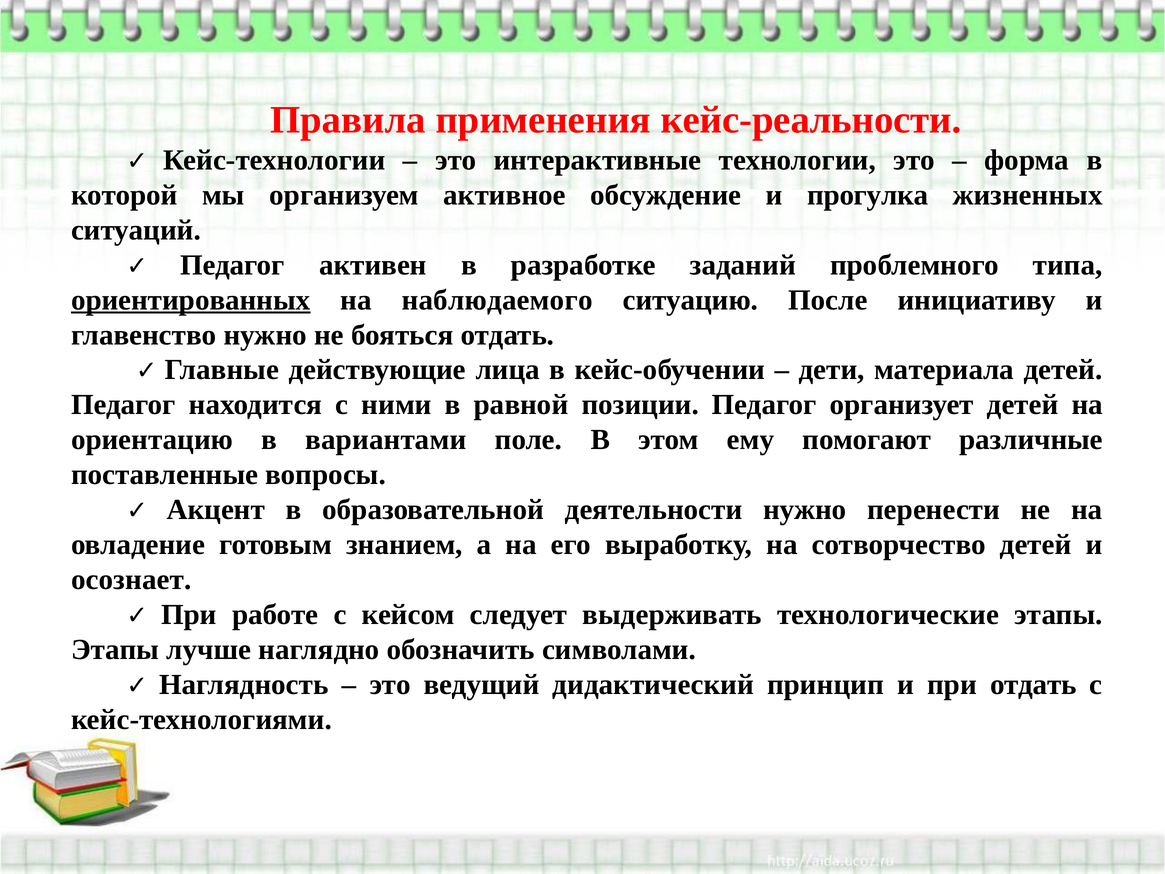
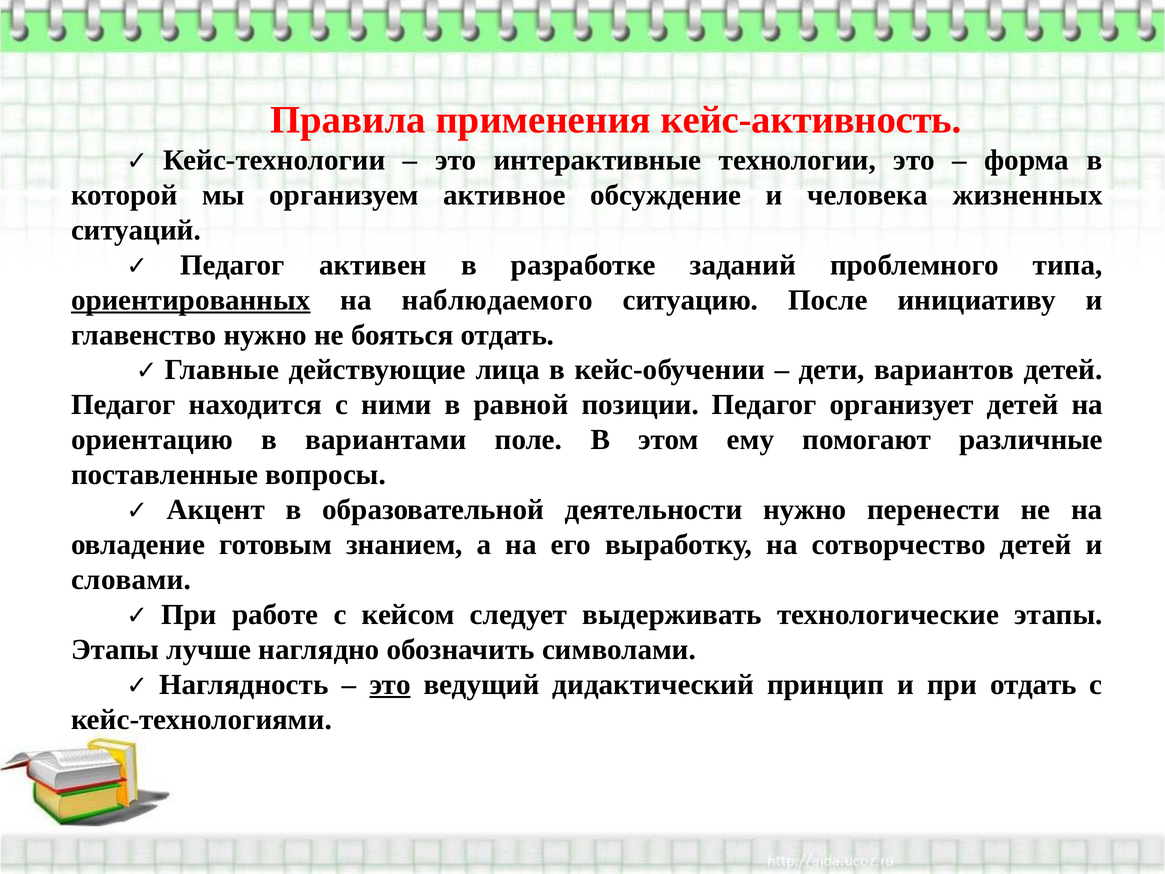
кейс-реальности: кейс-реальности -> кейс-активность
прогулка: прогулка -> человека
материала: материала -> вариантов
осознает: осознает -> словами
это at (390, 684) underline: none -> present
